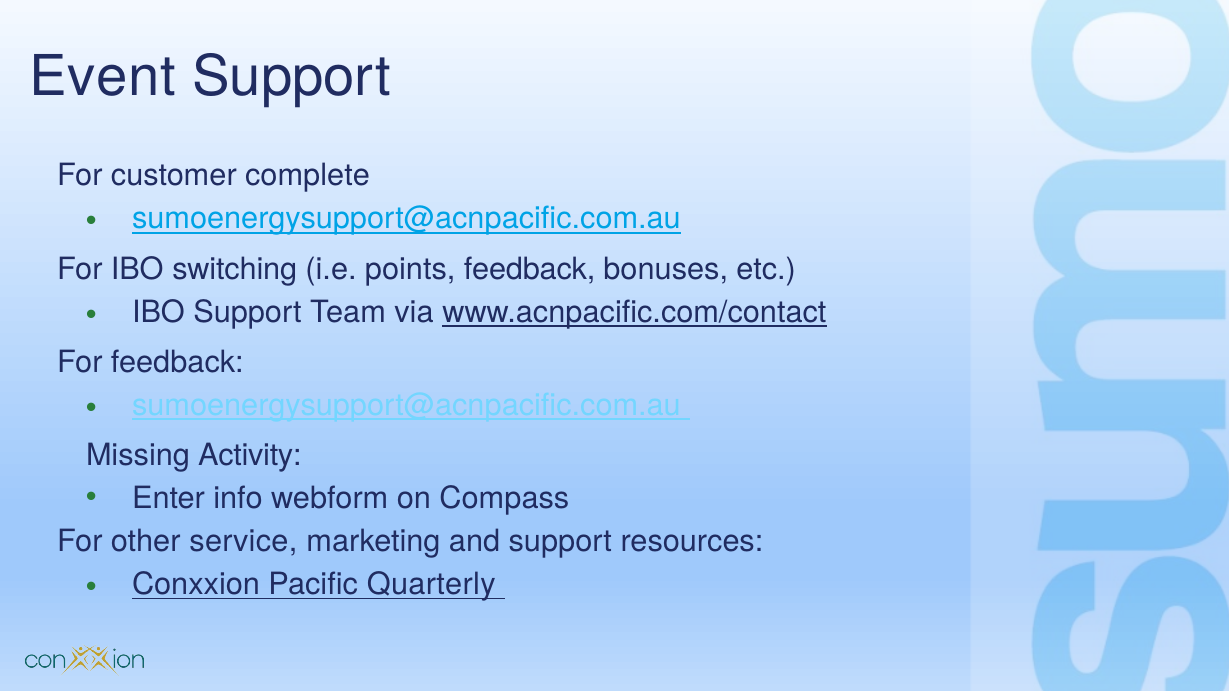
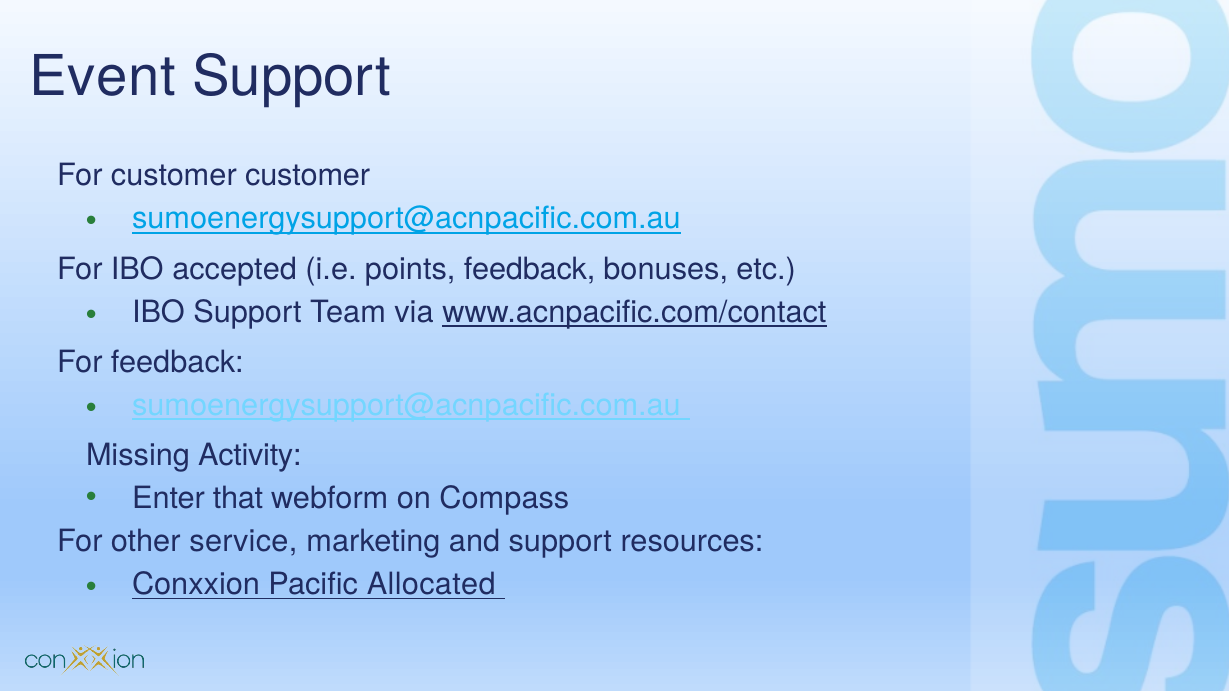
customer complete: complete -> customer
switching: switching -> accepted
info: info -> that
Quarterly: Quarterly -> Allocated
